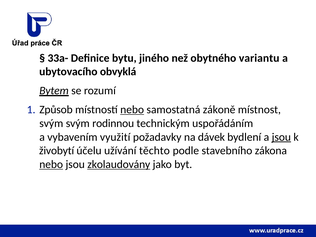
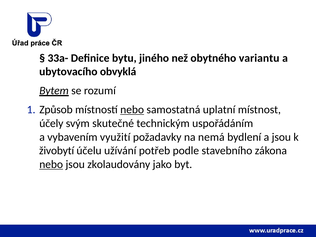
zákoně: zákoně -> uplatní
svým at (51, 123): svým -> účely
rodinnou: rodinnou -> skutečné
dávek: dávek -> nemá
jsou at (281, 137) underline: present -> none
těchto: těchto -> potřeb
zkolaudovány underline: present -> none
